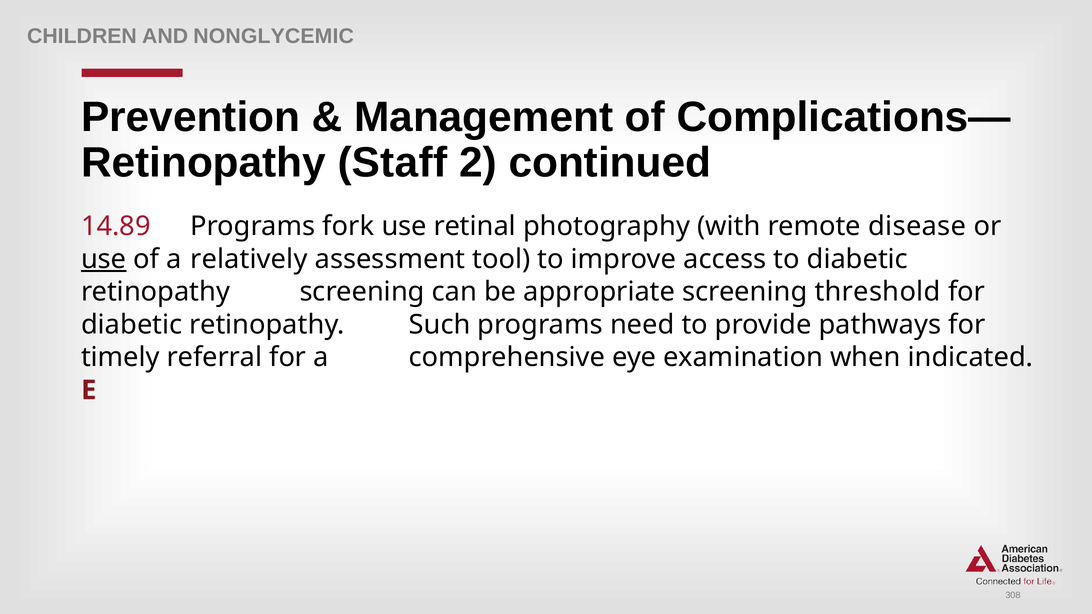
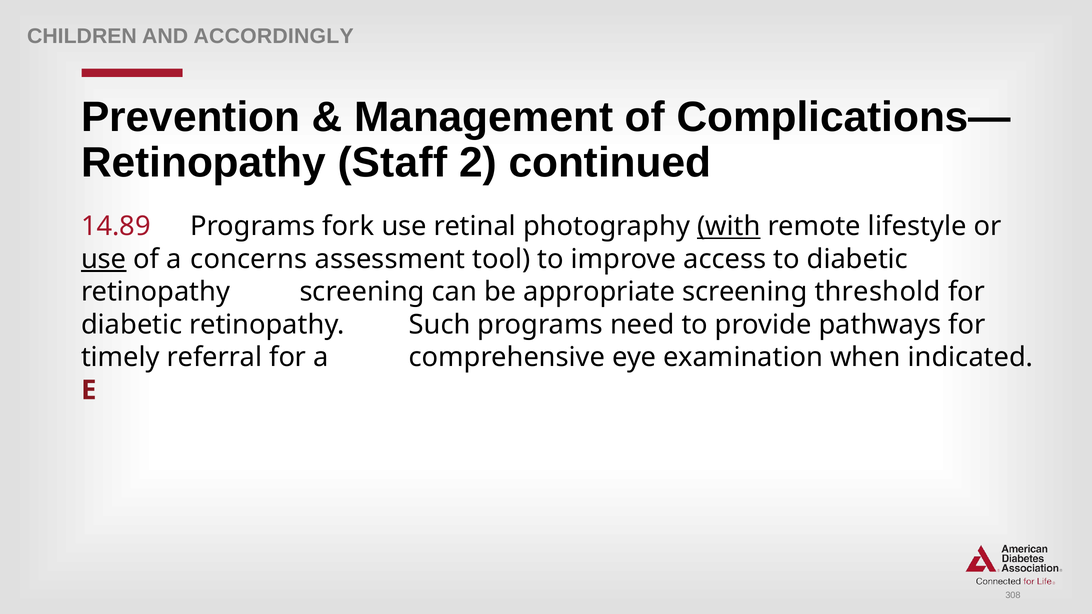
NONGLYCEMIC: NONGLYCEMIC -> ACCORDINGLY
with underline: none -> present
disease: disease -> lifestyle
relatively: relatively -> concerns
